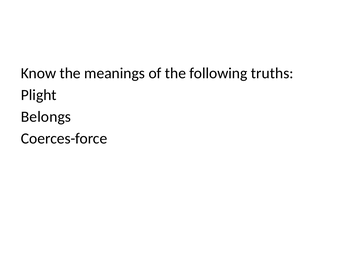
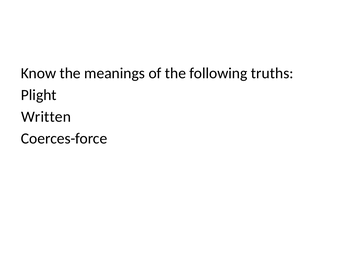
Belongs: Belongs -> Written
